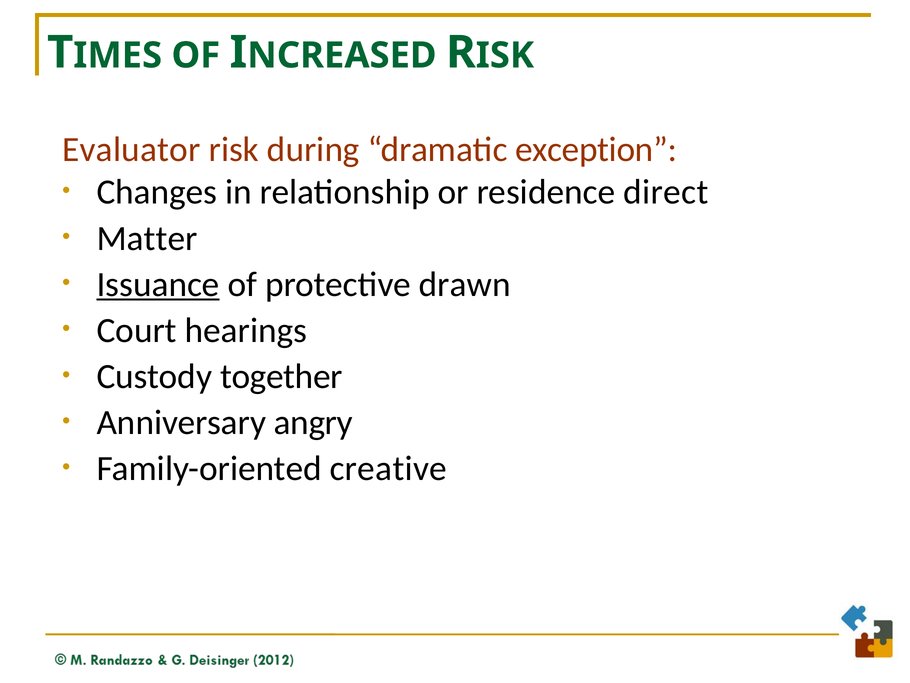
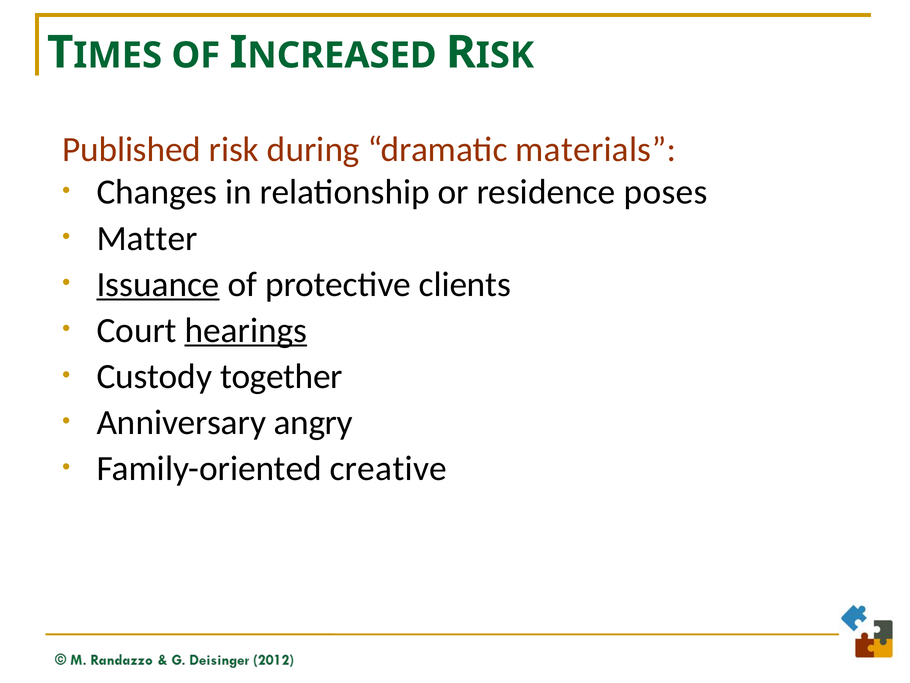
Evaluator: Evaluator -> Published
exception: exception -> materials
direct: direct -> poses
drawn: drawn -> clients
hearings underline: none -> present
